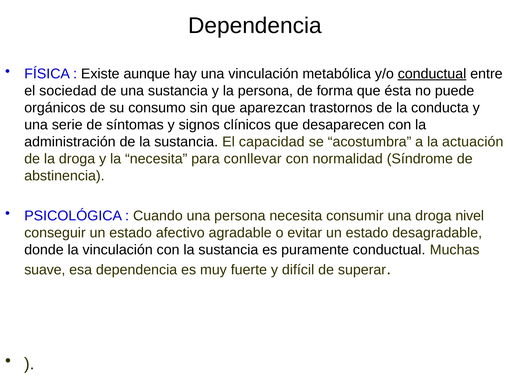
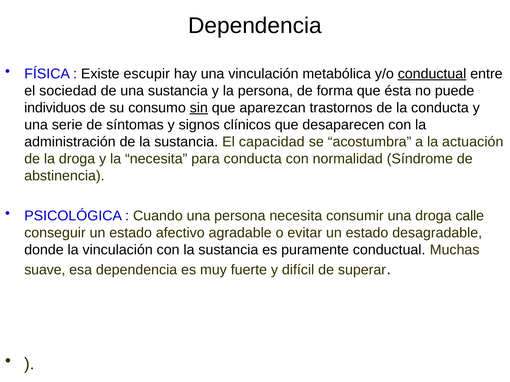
aunque: aunque -> escupir
orgánicos: orgánicos -> individuos
sin underline: none -> present
para conllevar: conllevar -> conducta
nivel: nivel -> calle
